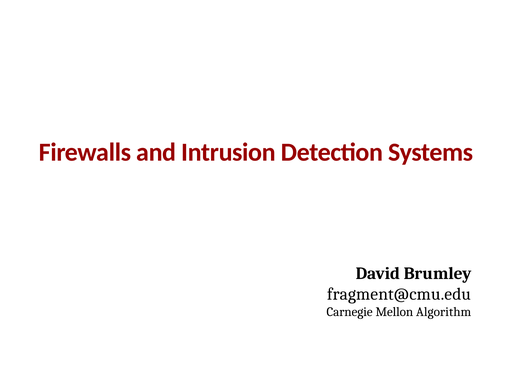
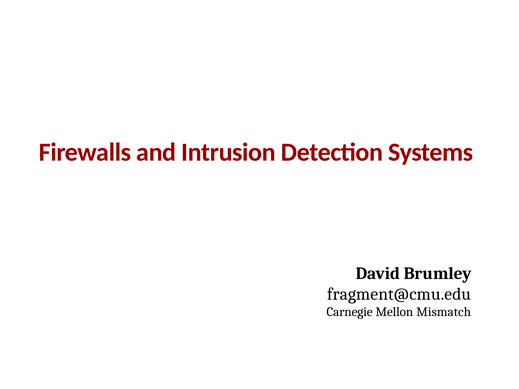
Algorithm: Algorithm -> Mismatch
